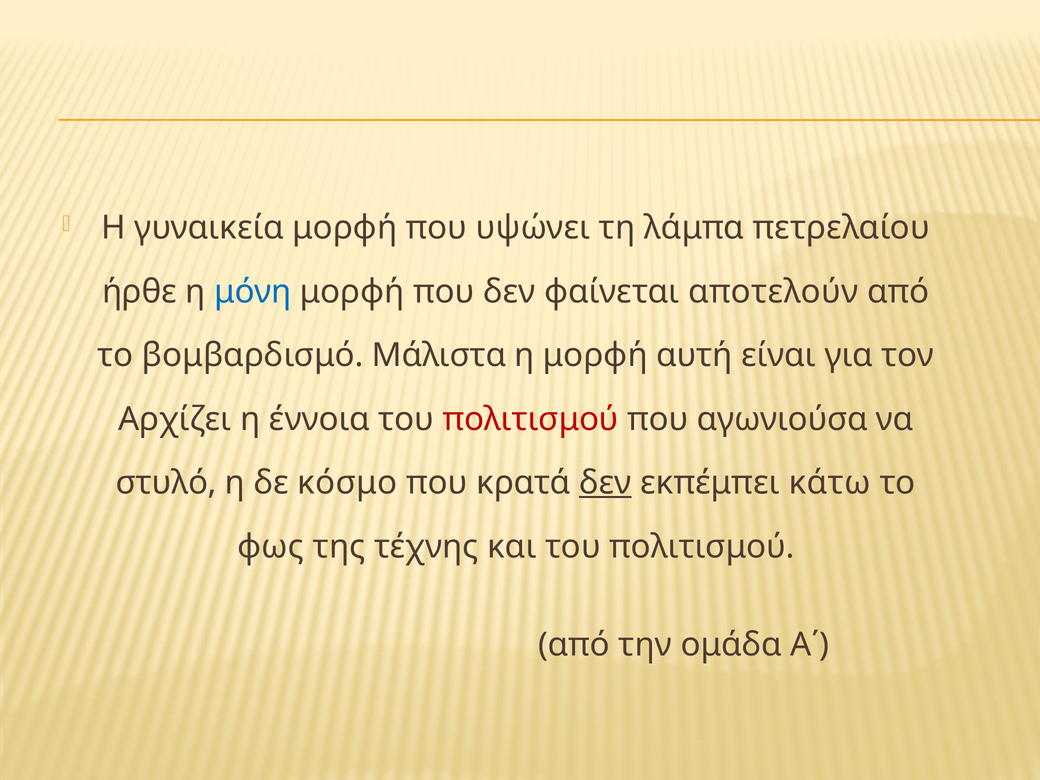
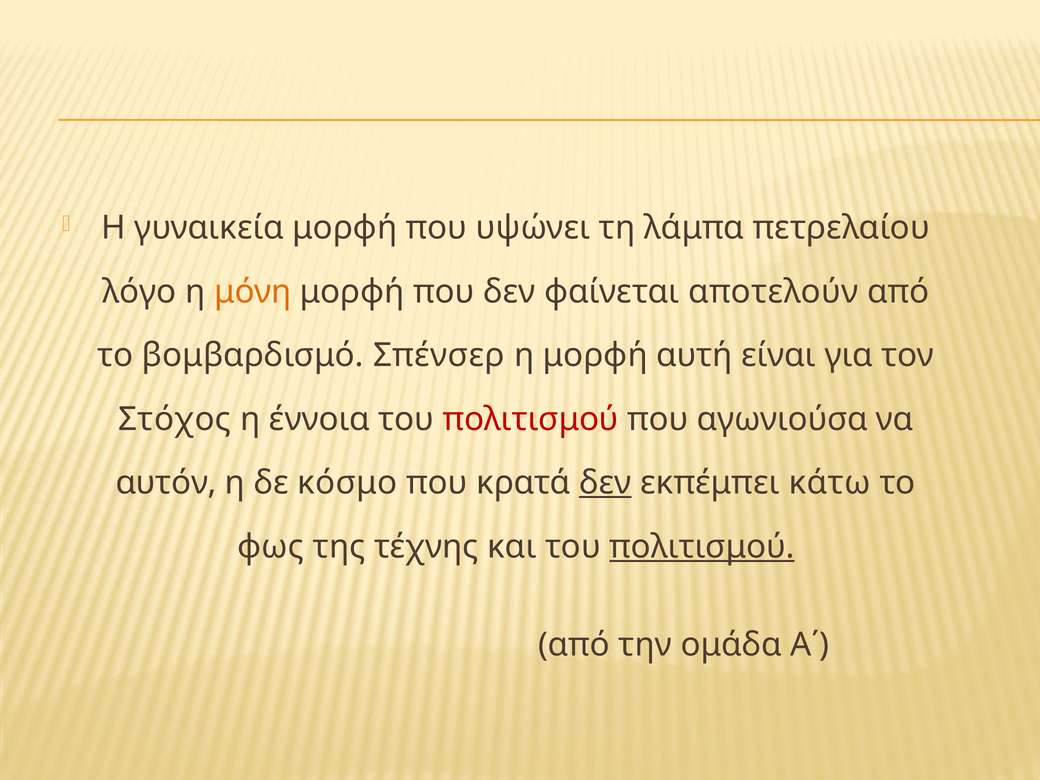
ήρθε: ήρθε -> λόγο
μόνη colour: blue -> orange
Μάλιστα: Μάλιστα -> Σπένσερ
Αρχίζει: Αρχίζει -> Στόχος
στυλό: στυλό -> αυτόν
πολιτισμού at (702, 547) underline: none -> present
